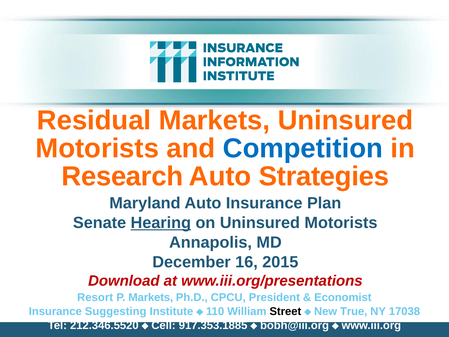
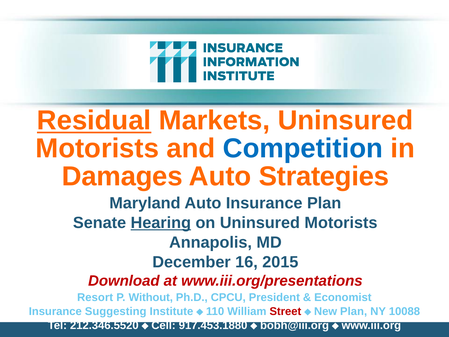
Residual underline: none -> present
Research: Research -> Damages
P Markets: Markets -> Without
Street colour: black -> red
New True: True -> Plan
17038: 17038 -> 10088
917.353.1885: 917.353.1885 -> 917.453.1880
